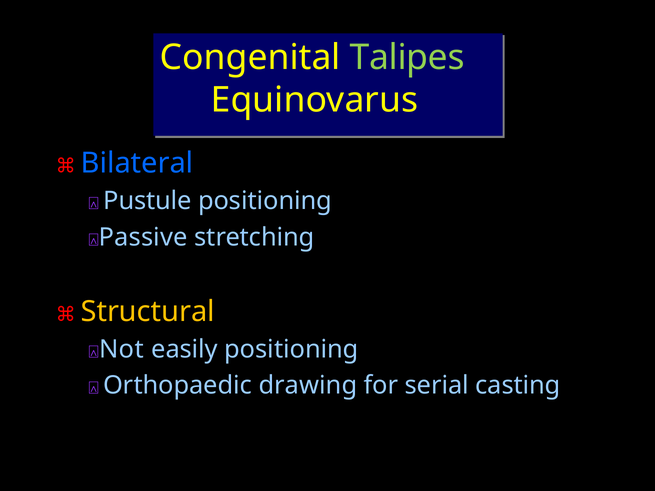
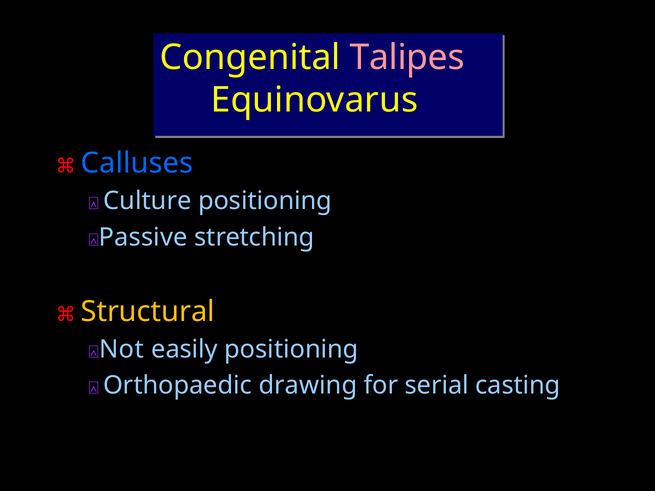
Talipes colour: light green -> pink
Bilateral: Bilateral -> Calluses
Pustule: Pustule -> Culture
